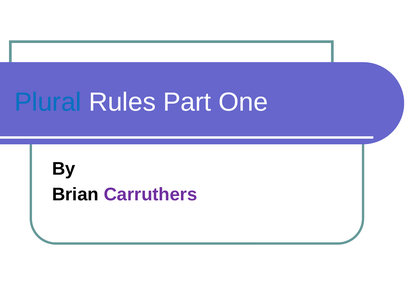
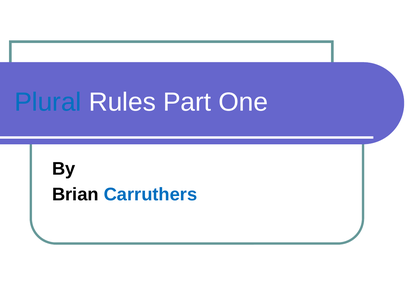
Carruthers colour: purple -> blue
